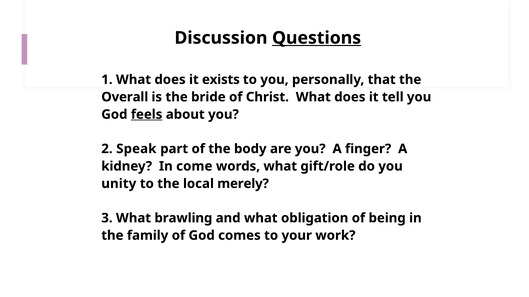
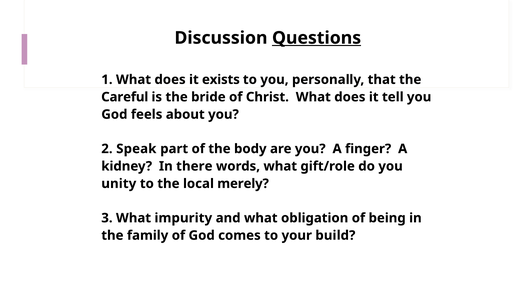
Overall: Overall -> Careful
feels underline: present -> none
come: come -> there
brawling: brawling -> impurity
work: work -> build
